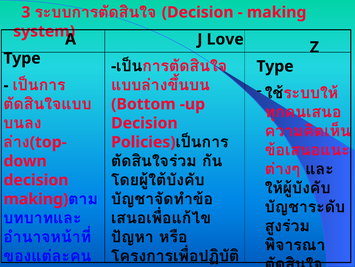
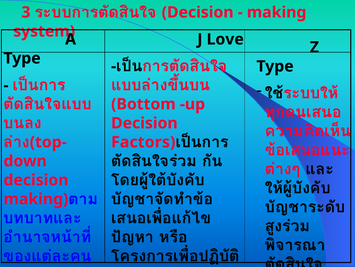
Policies: Policies -> Factors
